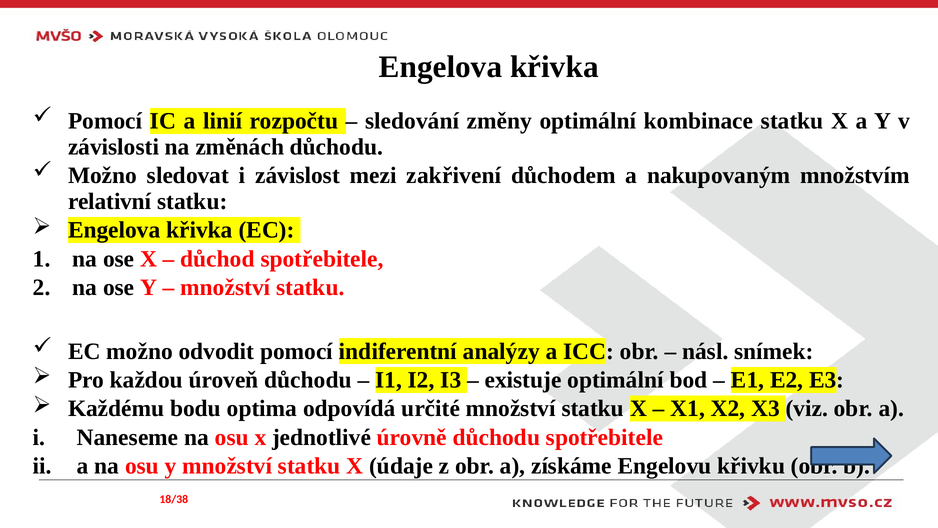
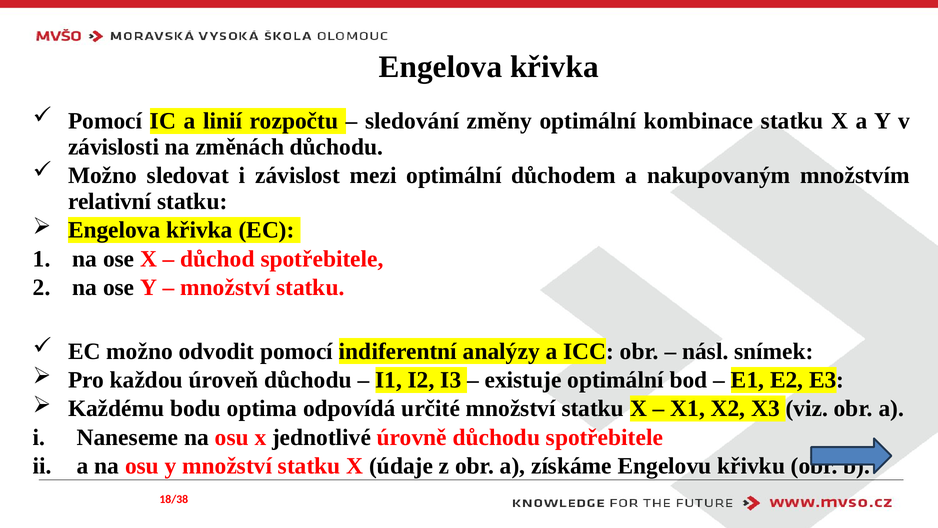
mezi zakřivení: zakřivení -> optimální
